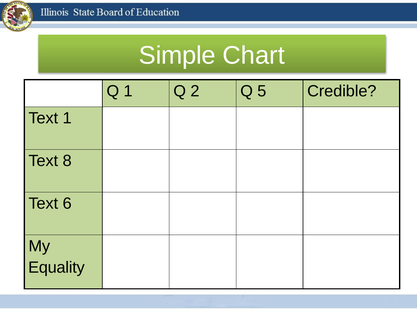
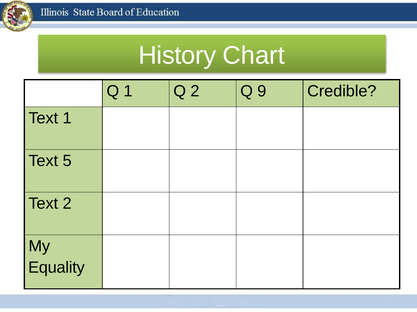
Simple: Simple -> History
5: 5 -> 9
8: 8 -> 5
Text 6: 6 -> 2
